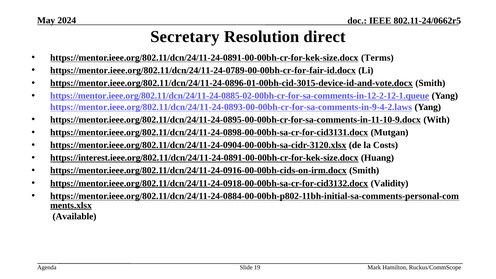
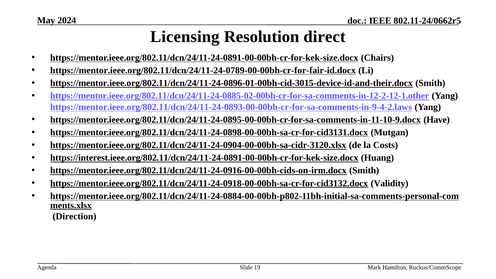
Secretary: Secretary -> Licensing
Terms: Terms -> Chairs
https://mentor.ieee.org/802.11/dcn/24/11-24-0896-01-00bh-cid-3015-device-id-and-vote.docx: https://mentor.ieee.org/802.11/dcn/24/11-24-0896-01-00bh-cid-3015-device-id-and-vote.docx -> https://mentor.ieee.org/802.11/dcn/24/11-24-0896-01-00bh-cid-3015-device-id-and-their.docx
https://mentor.ieee.org/802.11/dcn/24/11-24-0885-02-00bh-cr-for-sa-comments-in-12-2-12-1.queue: https://mentor.ieee.org/802.11/dcn/24/11-24-0885-02-00bh-cr-for-sa-comments-in-12-2-12-1.queue -> https://mentor.ieee.org/802.11/dcn/24/11-24-0885-02-00bh-cr-for-sa-comments-in-12-2-12-1.other
With: With -> Have
Available: Available -> Direction
